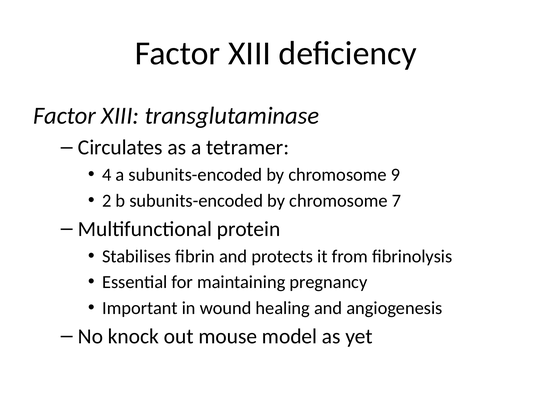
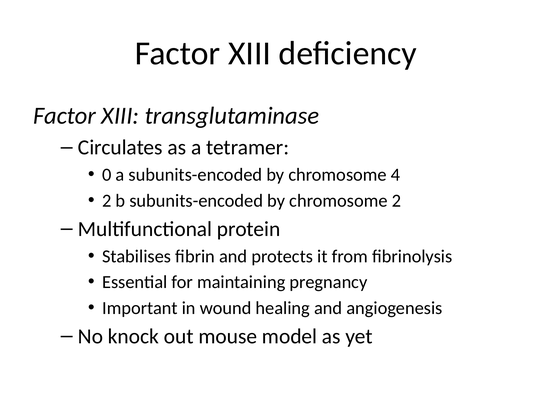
4: 4 -> 0
9: 9 -> 4
chromosome 7: 7 -> 2
